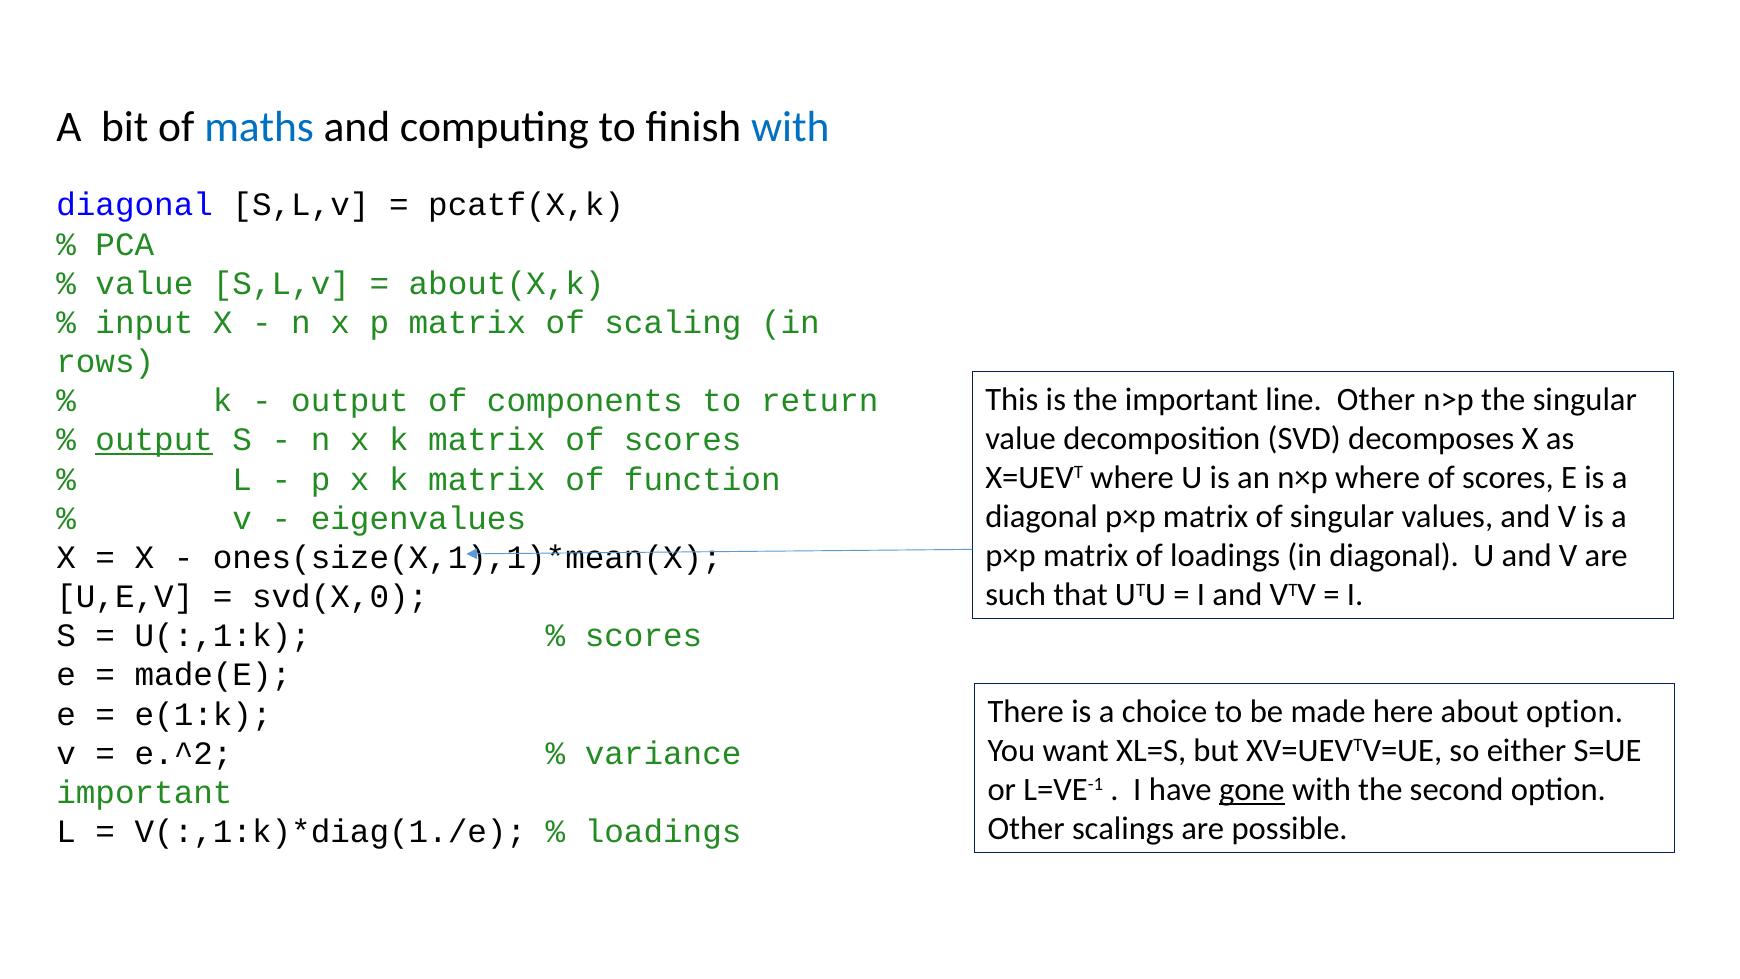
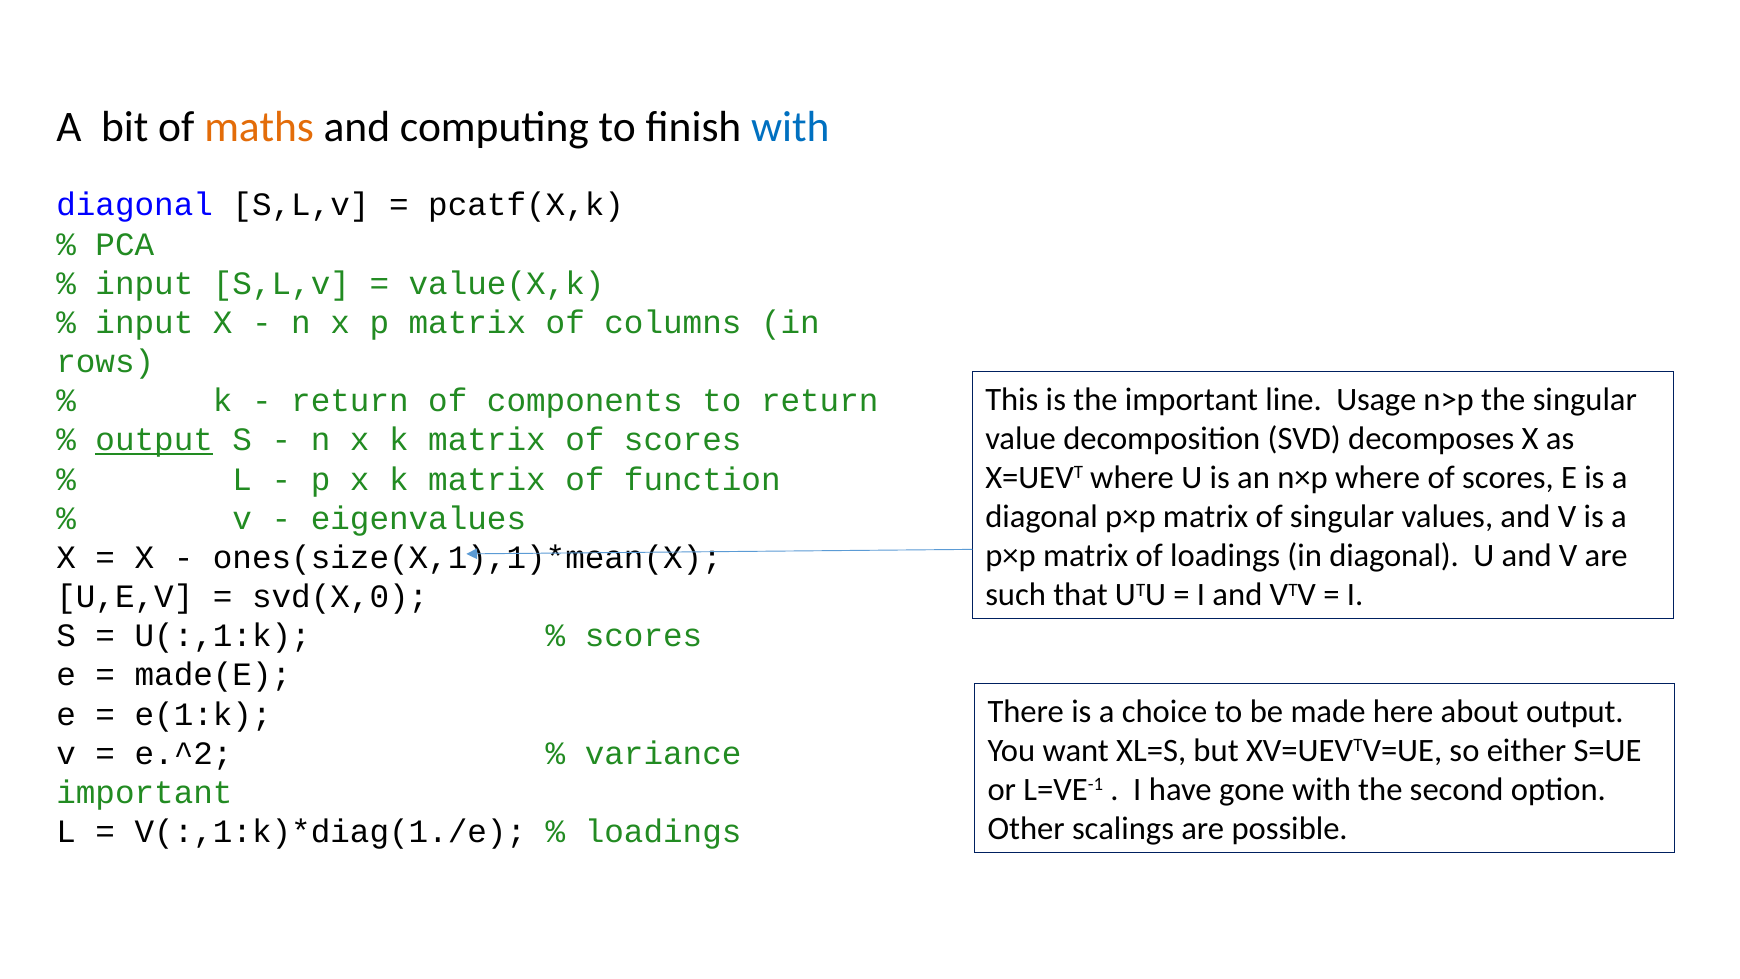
maths colour: blue -> orange
value at (144, 283): value -> input
about(X,k: about(X,k -> value(X,k
scaling: scaling -> columns
line Other: Other -> Usage
output at (350, 401): output -> return
about option: option -> output
gone underline: present -> none
